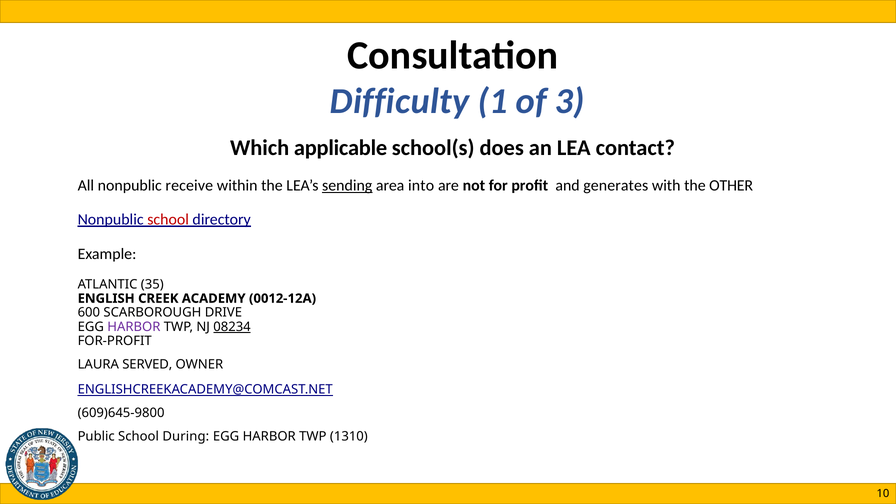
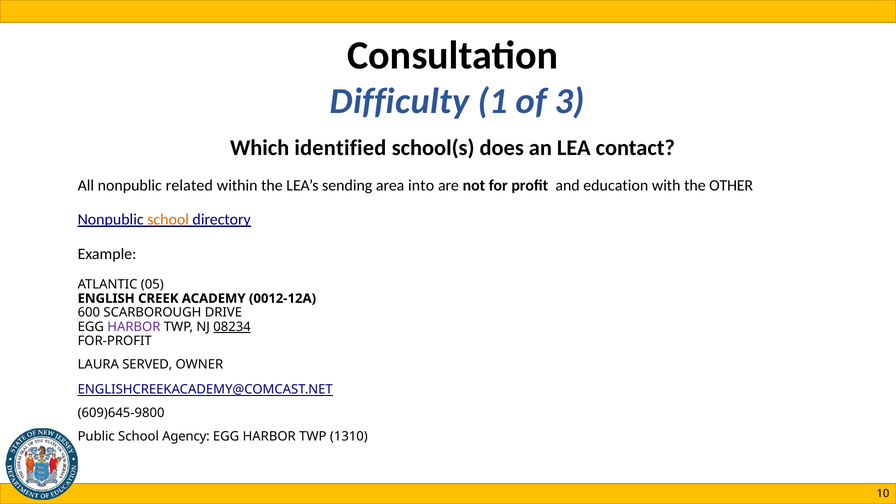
applicable: applicable -> identified
receive: receive -> related
sending underline: present -> none
generates: generates -> education
school at (168, 220) colour: red -> orange
35: 35 -> 05
During: During -> Agency
